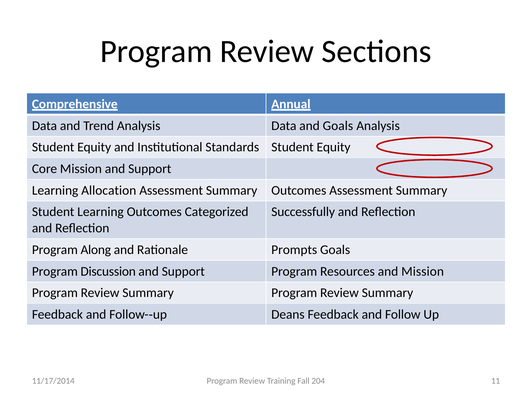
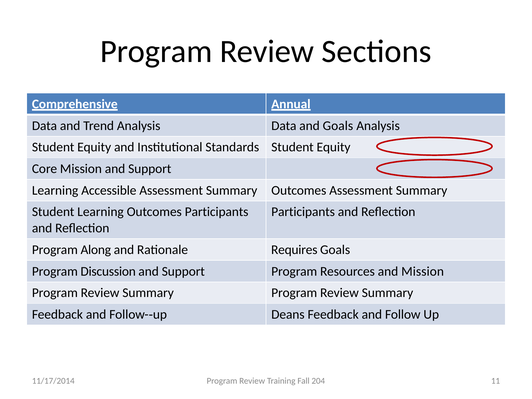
Allocation: Allocation -> Accessible
Outcomes Categorized: Categorized -> Participants
Successfully at (303, 212): Successfully -> Participants
Prompts: Prompts -> Requires
